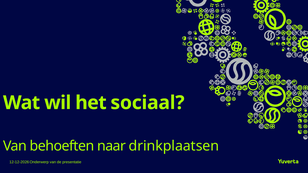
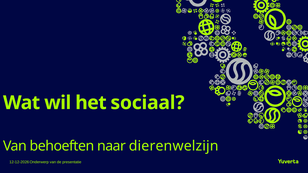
drinkplaatsen: drinkplaatsen -> dierenwelzijn
